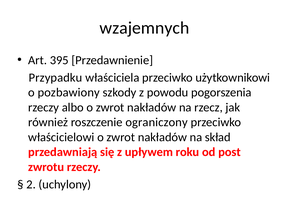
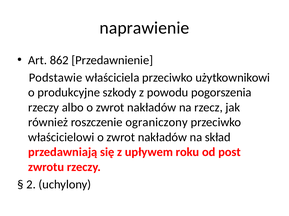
wzajemnych: wzajemnych -> naprawienie
395: 395 -> 862
Przypadku: Przypadku -> Podstawie
pozbawiony: pozbawiony -> produkcyjne
